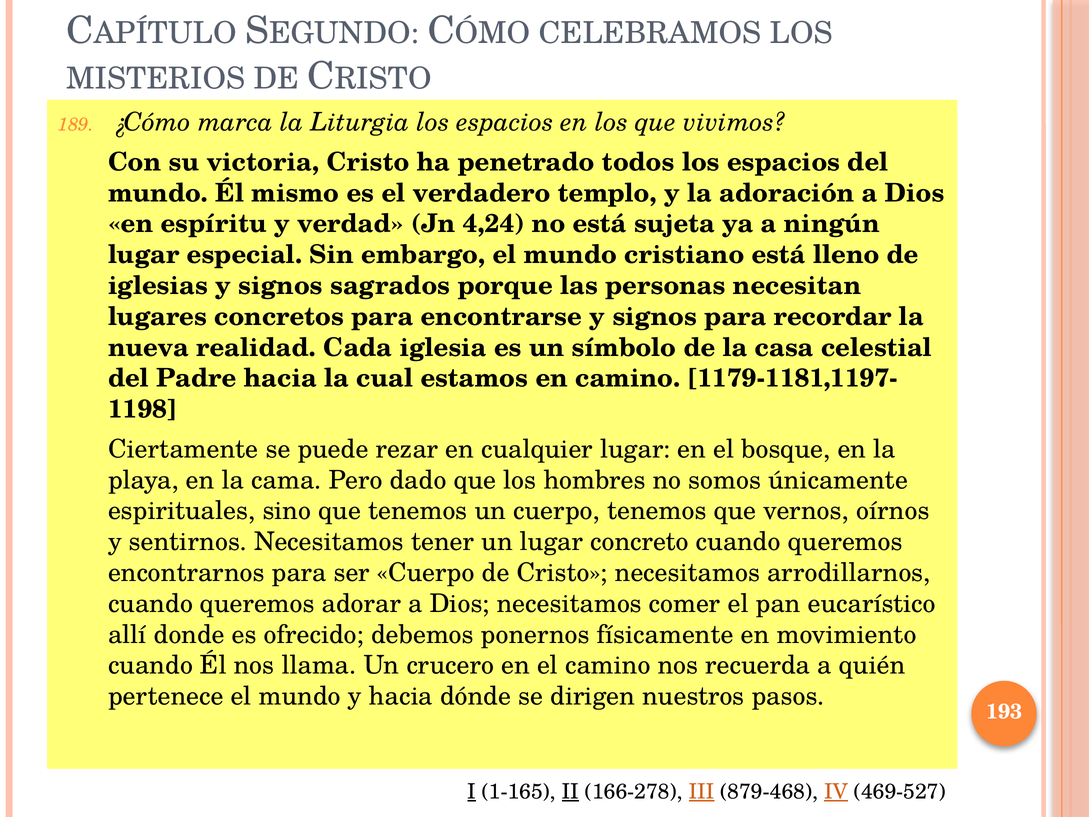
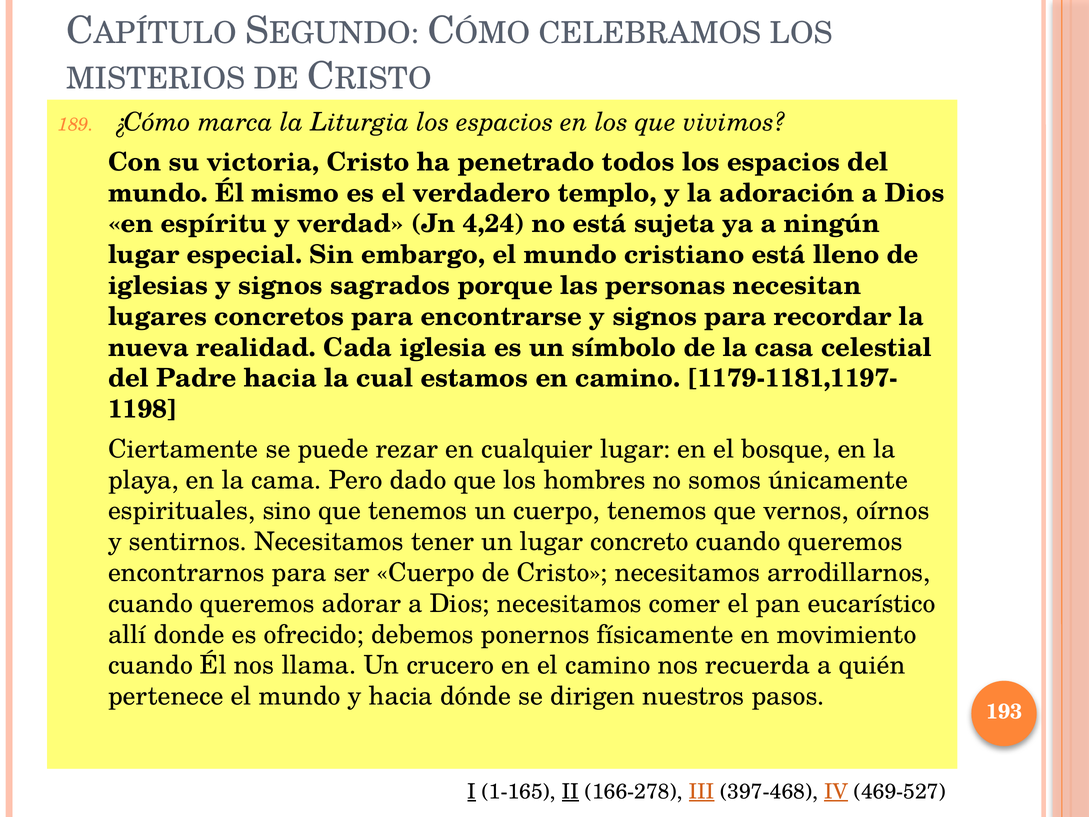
879-468: 879-468 -> 397-468
